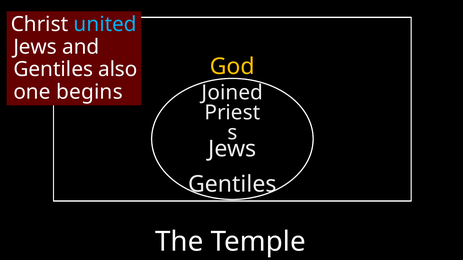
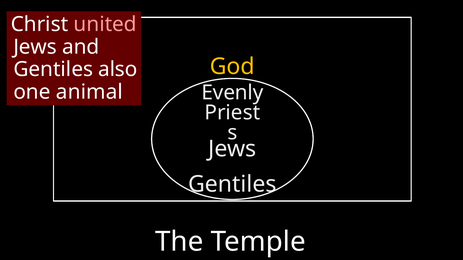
united colour: light blue -> pink
begins: begins -> animal
Joined: Joined -> Evenly
